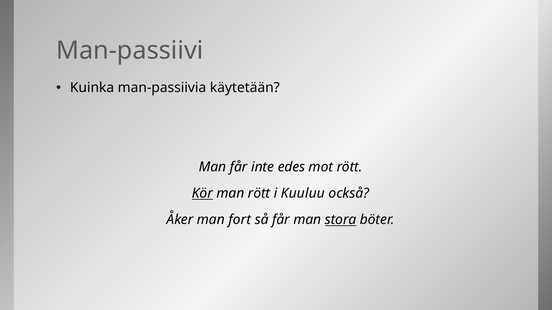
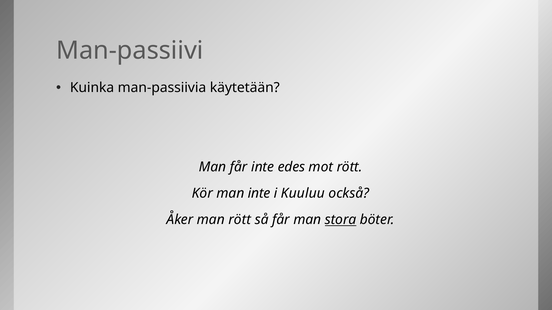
Kör underline: present -> none
man rött: rött -> inte
man fort: fort -> rött
